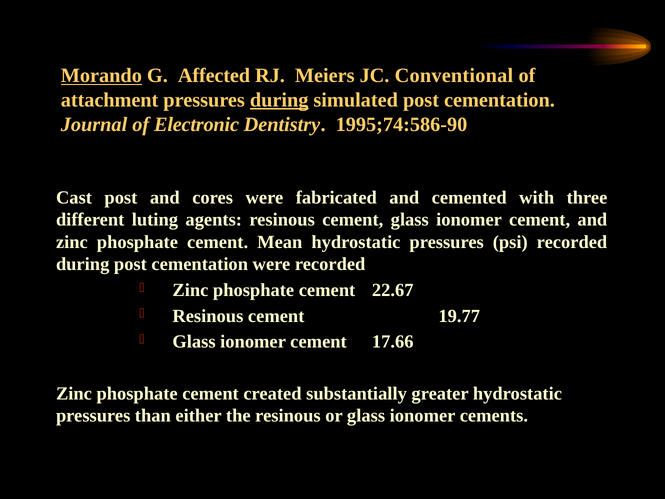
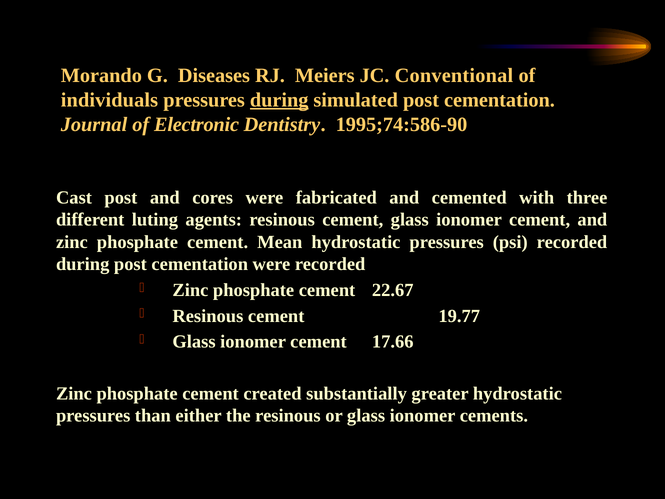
Morando underline: present -> none
Affected: Affected -> Diseases
attachment: attachment -> individuals
